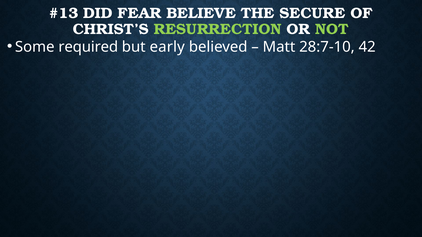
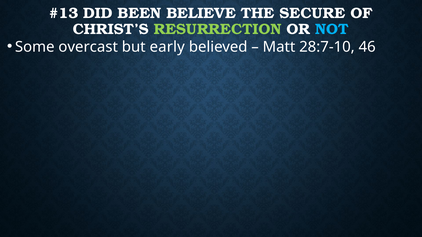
FEAR: FEAR -> BEEN
NOT colour: light green -> light blue
required: required -> overcast
42: 42 -> 46
